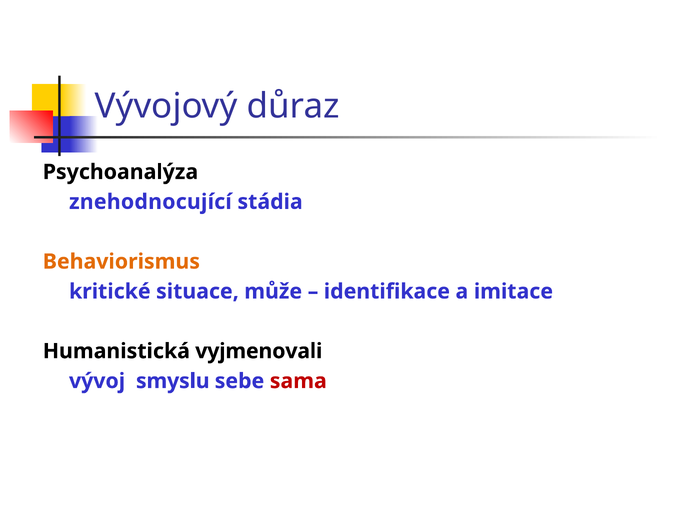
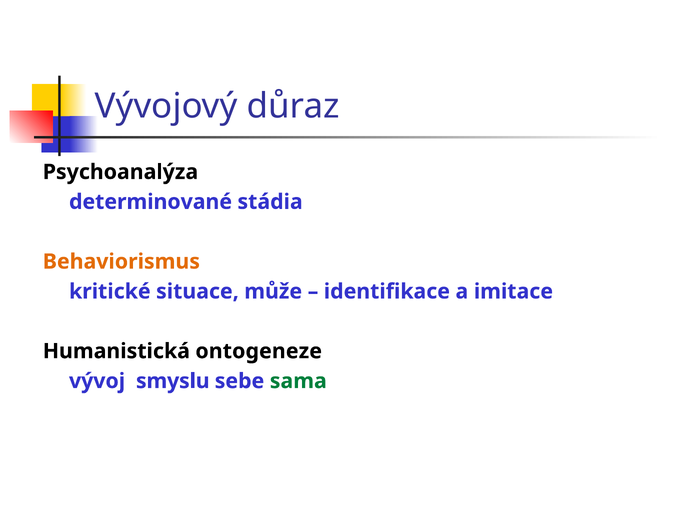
znehodnocující: znehodnocující -> determinované
vyjmenovali: vyjmenovali -> ontogeneze
sama colour: red -> green
